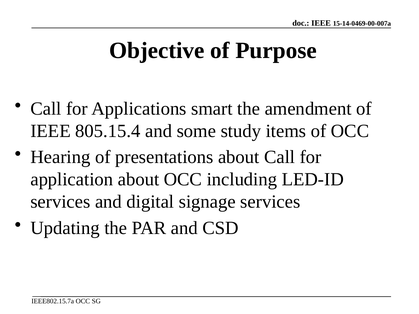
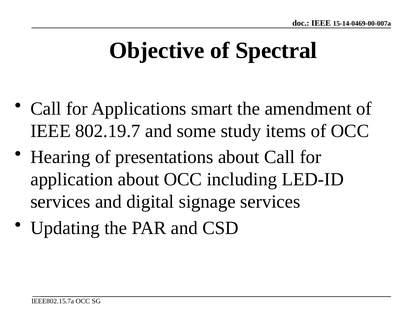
Purpose: Purpose -> Spectral
805.15.4: 805.15.4 -> 802.19.7
